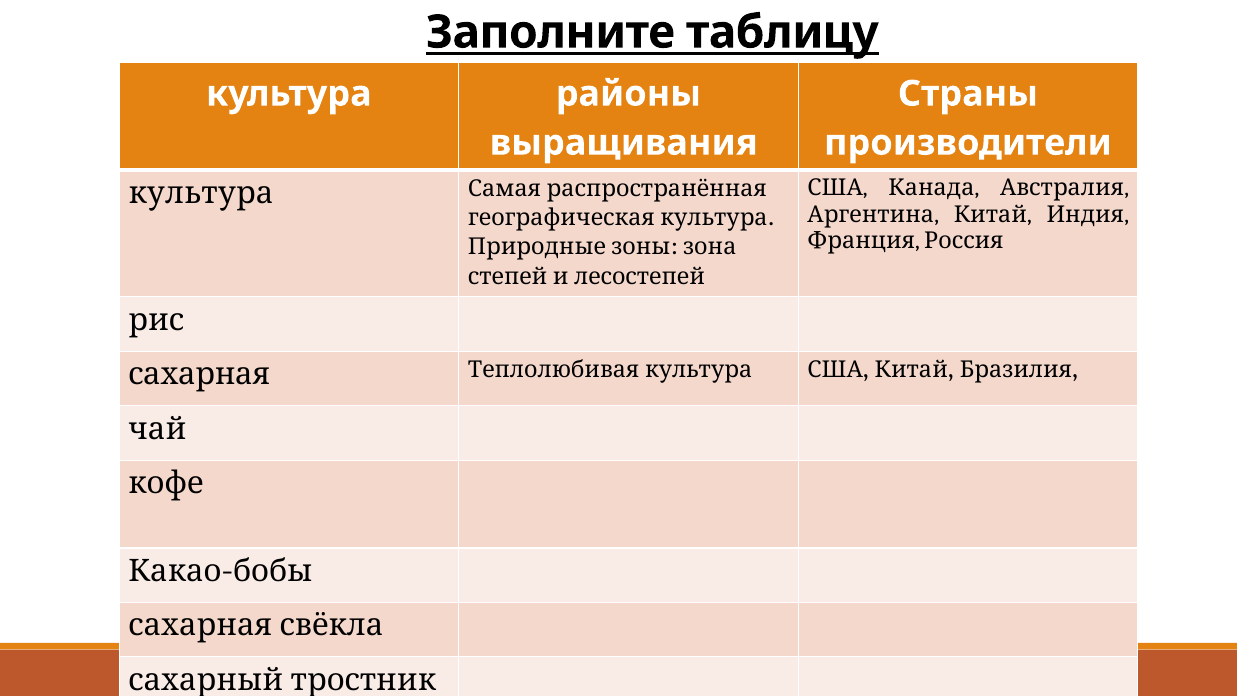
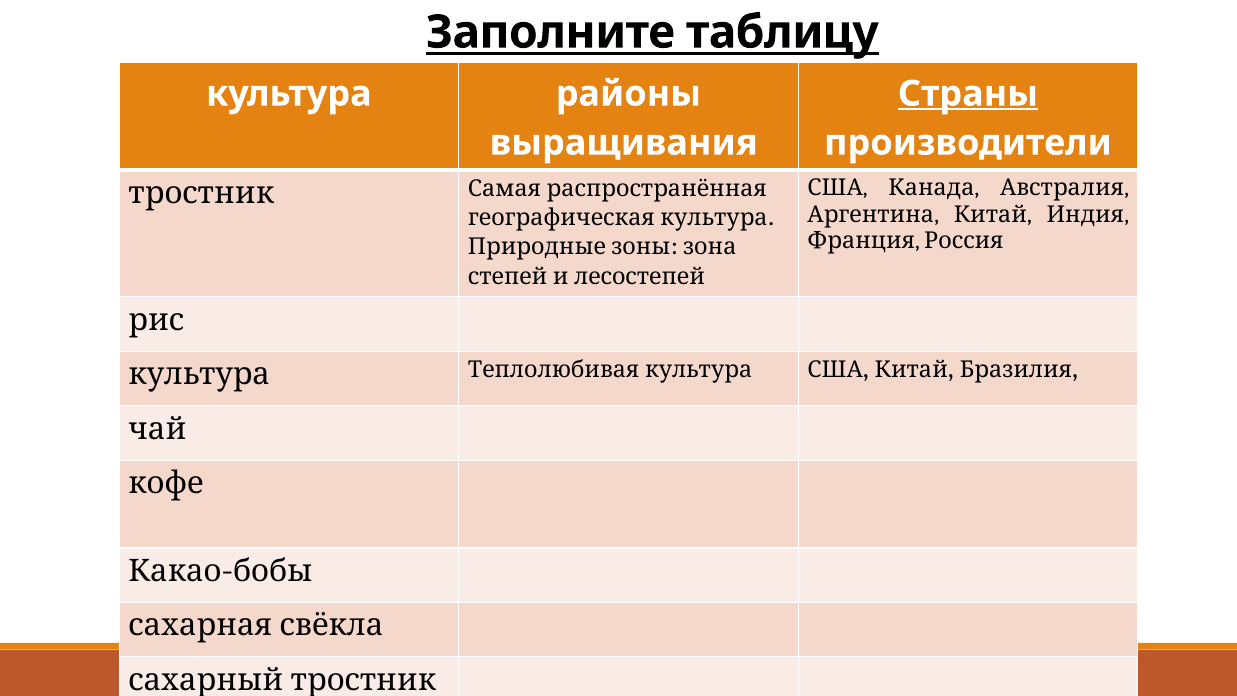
Страны underline: none -> present
культура at (201, 193): культура -> тростник
сахарная at (199, 374): сахарная -> культура
